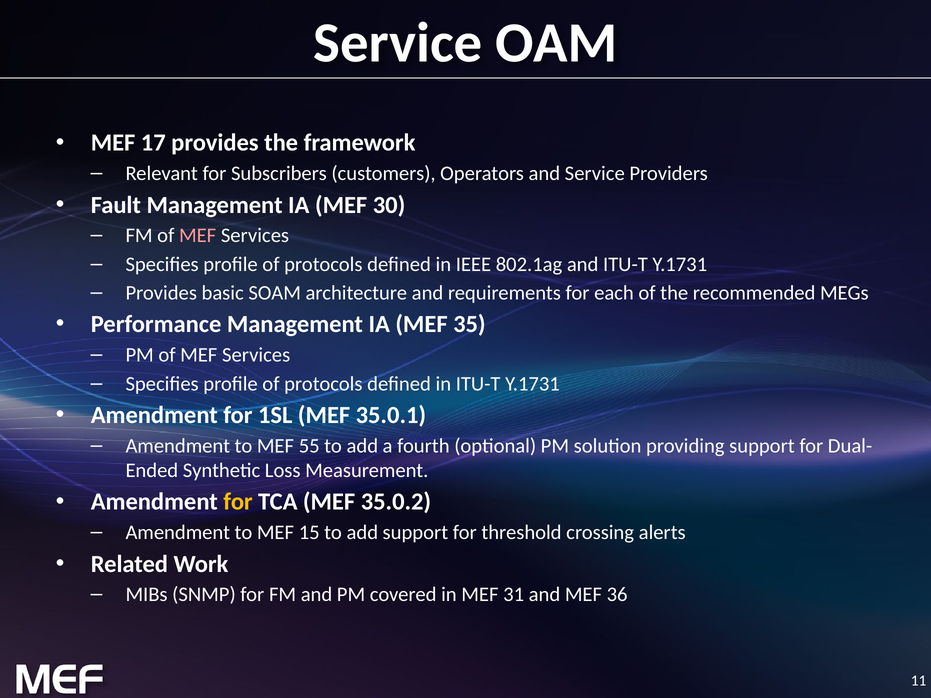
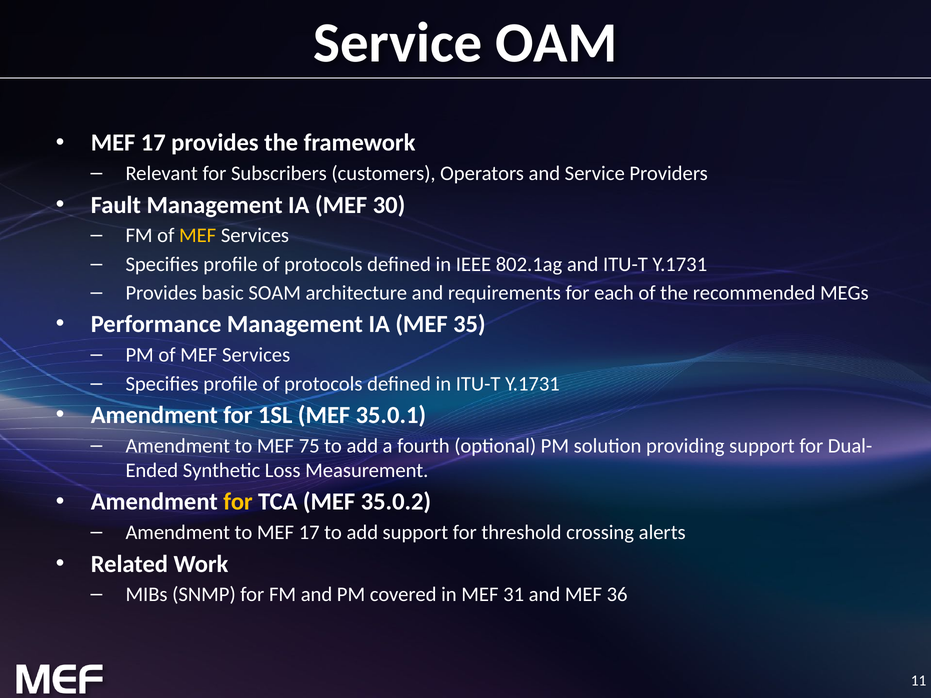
MEF at (198, 236) colour: pink -> yellow
55: 55 -> 75
to MEF 15: 15 -> 17
